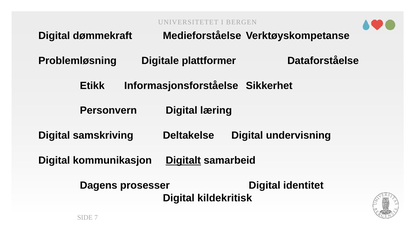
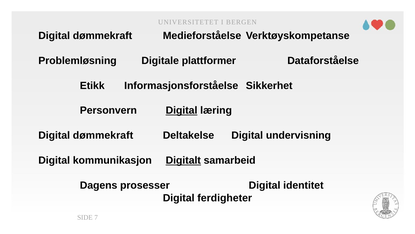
Digital at (182, 110) underline: none -> present
samskriving at (103, 135): samskriving -> dømmekraft
kildekritisk: kildekritisk -> ferdigheter
